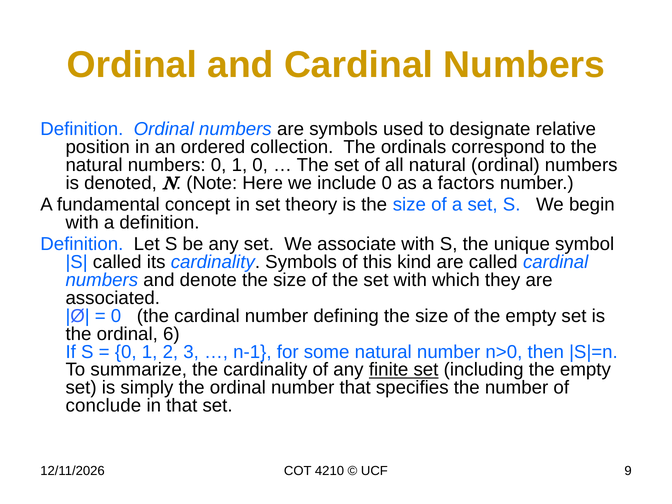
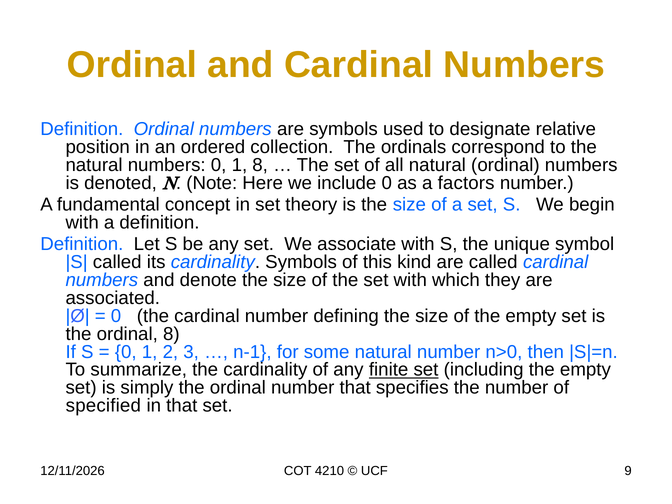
1 0: 0 -> 8
ordinal 6: 6 -> 8
conclude: conclude -> specified
